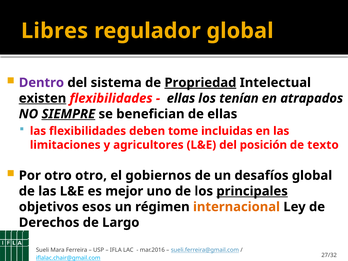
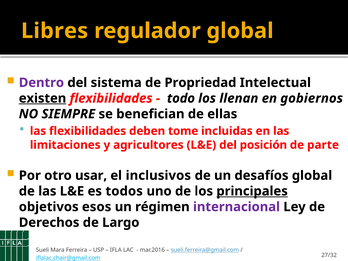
Propriedad underline: present -> none
ellas at (181, 98): ellas -> todo
tenían: tenían -> llenan
atrapados: atrapados -> gobiernos
SIEMPRE underline: present -> none
texto: texto -> parte
otro otro: otro -> usar
gobiernos: gobiernos -> inclusivos
mejor: mejor -> todos
internacional colour: orange -> purple
